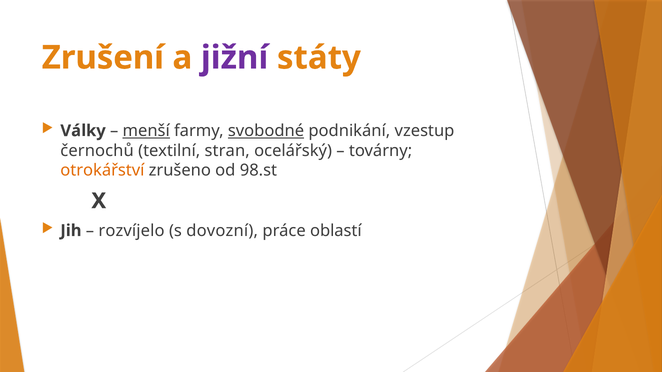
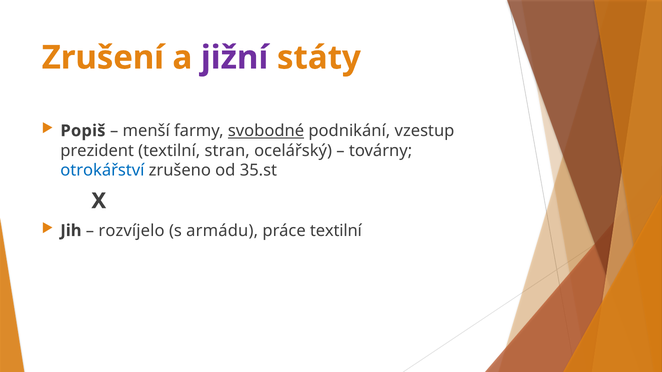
Války: Války -> Popiš
menší underline: present -> none
černochů: černochů -> prezident
otrokářství colour: orange -> blue
98.st: 98.st -> 35.st
dovozní: dovozní -> armádu
práce oblastí: oblastí -> textilní
